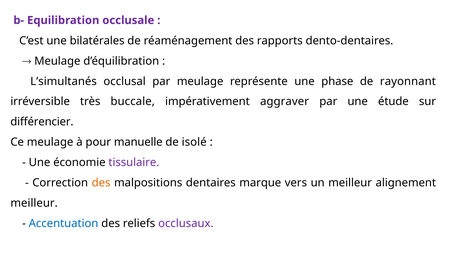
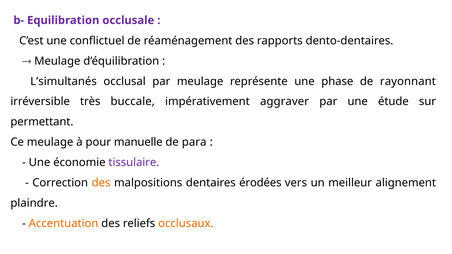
bilatérales: bilatérales -> conflictuel
différencier: différencier -> permettant
isolé: isolé -> para
marque: marque -> érodées
meilleur at (34, 203): meilleur -> plaindre
Accentuation colour: blue -> orange
occlusaux colour: purple -> orange
